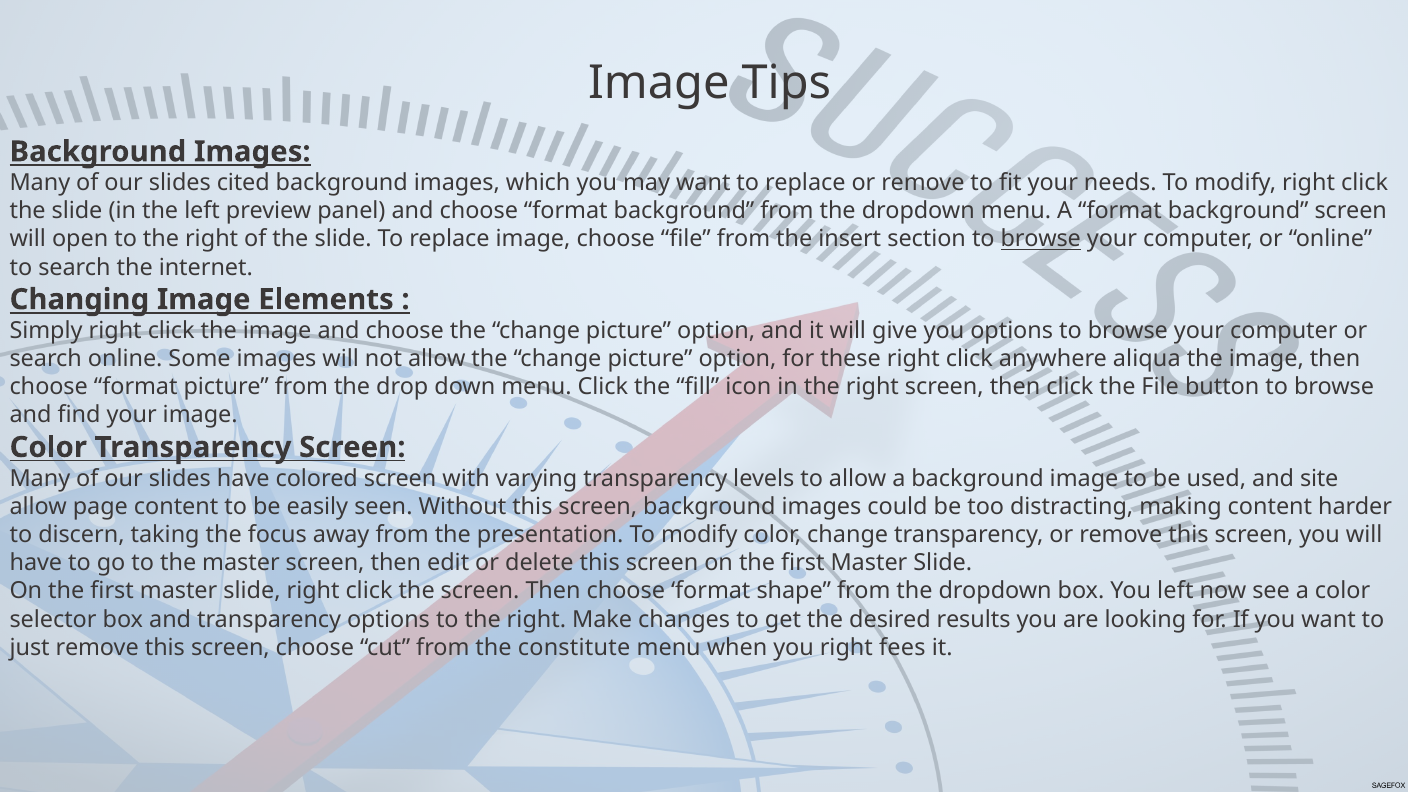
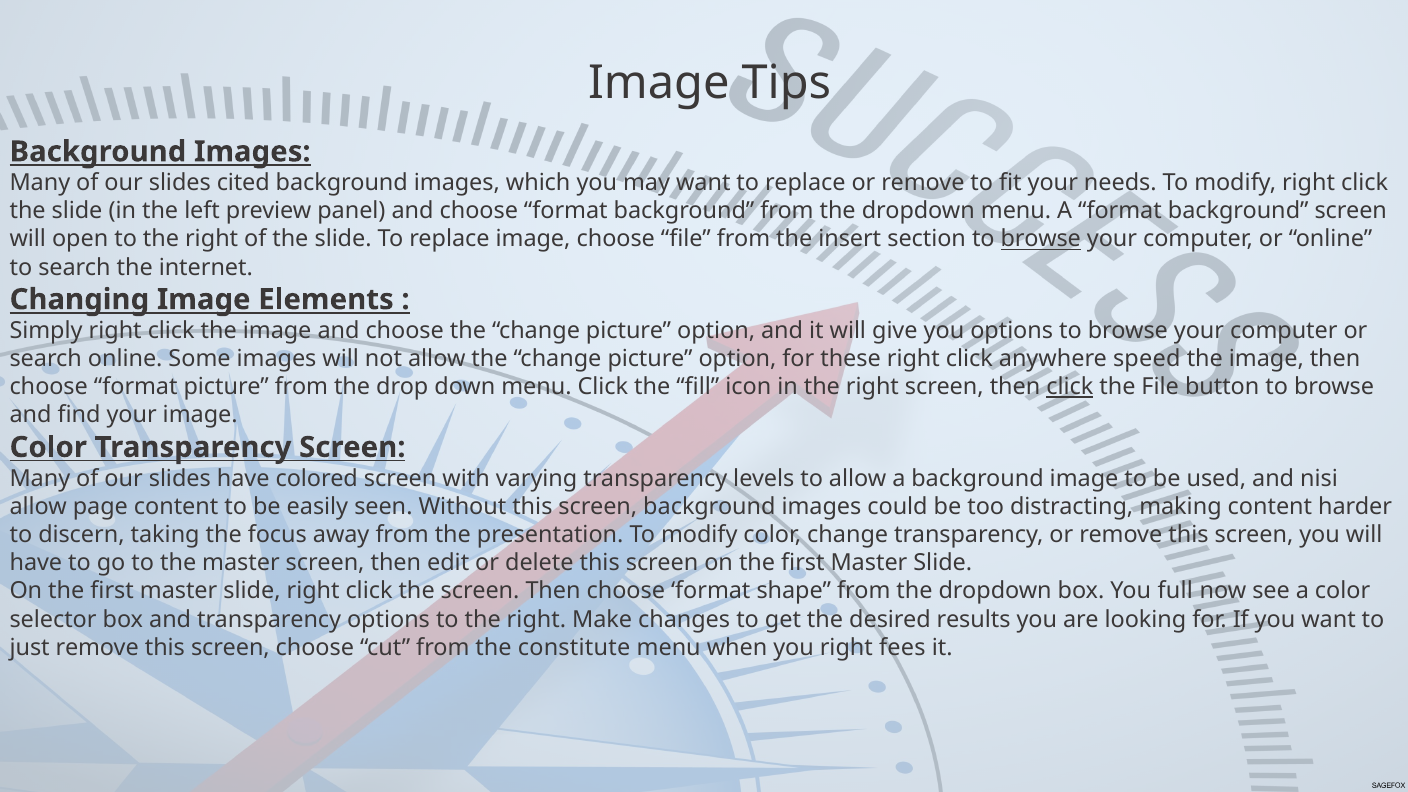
aliqua: aliqua -> speed
click at (1070, 387) underline: none -> present
site: site -> nisi
You left: left -> full
